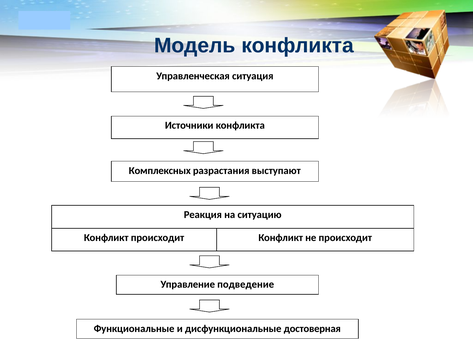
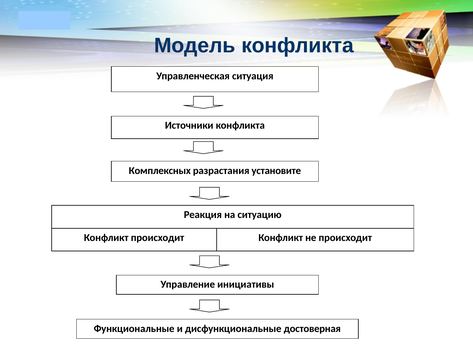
выступают: выступают -> установите
подведение: подведение -> инициативы
